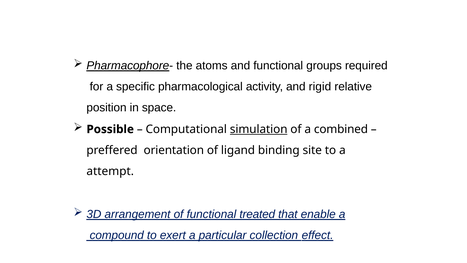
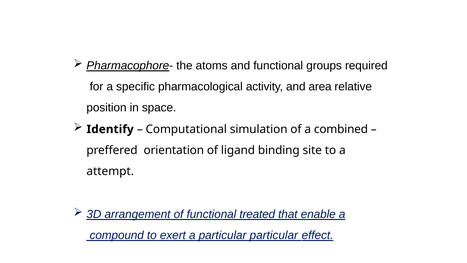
rigid: rigid -> area
Possible: Possible -> Identify
simulation underline: present -> none
particular collection: collection -> particular
